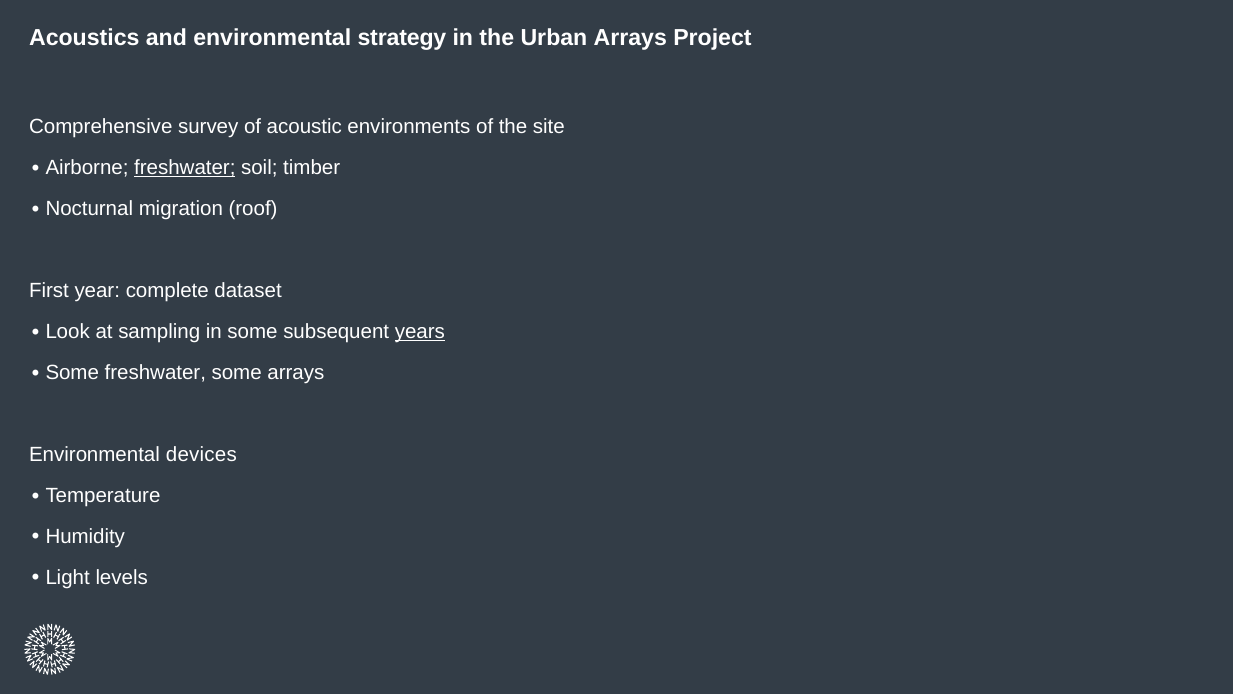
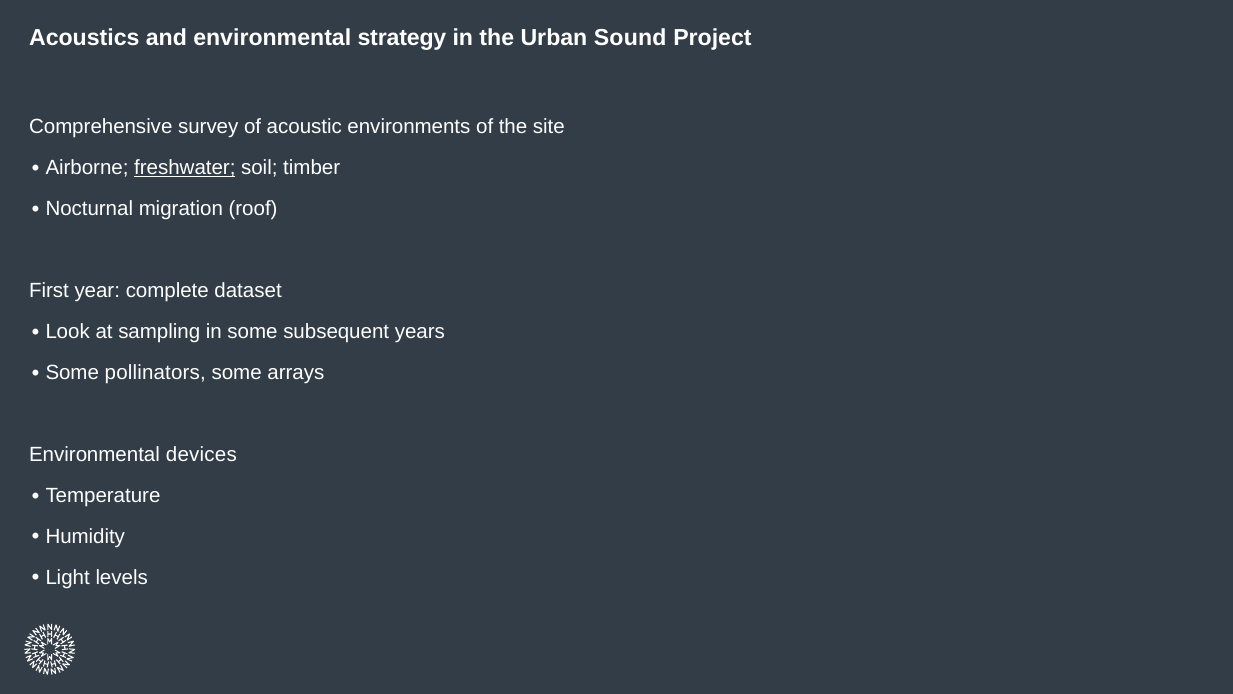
Urban Arrays: Arrays -> Sound
years underline: present -> none
freshwater at (155, 372): freshwater -> pollinators
